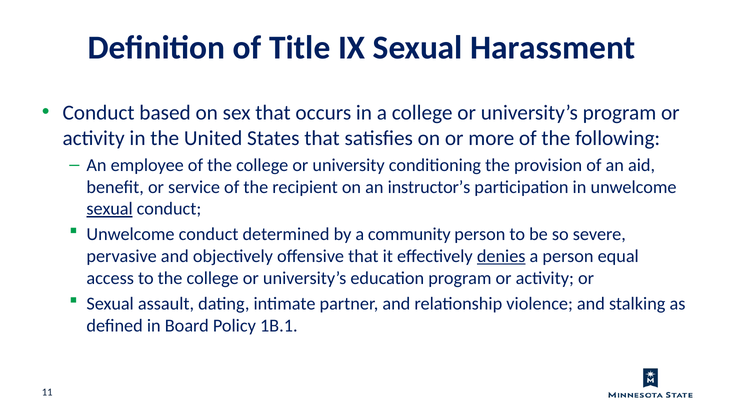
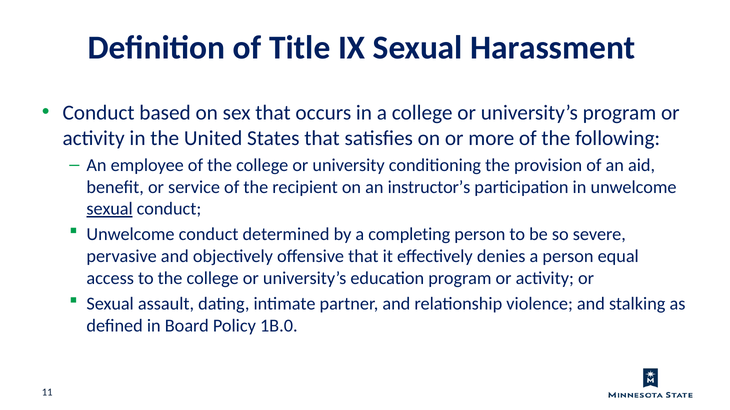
community: community -> completing
denies underline: present -> none
1B.1: 1B.1 -> 1B.0
